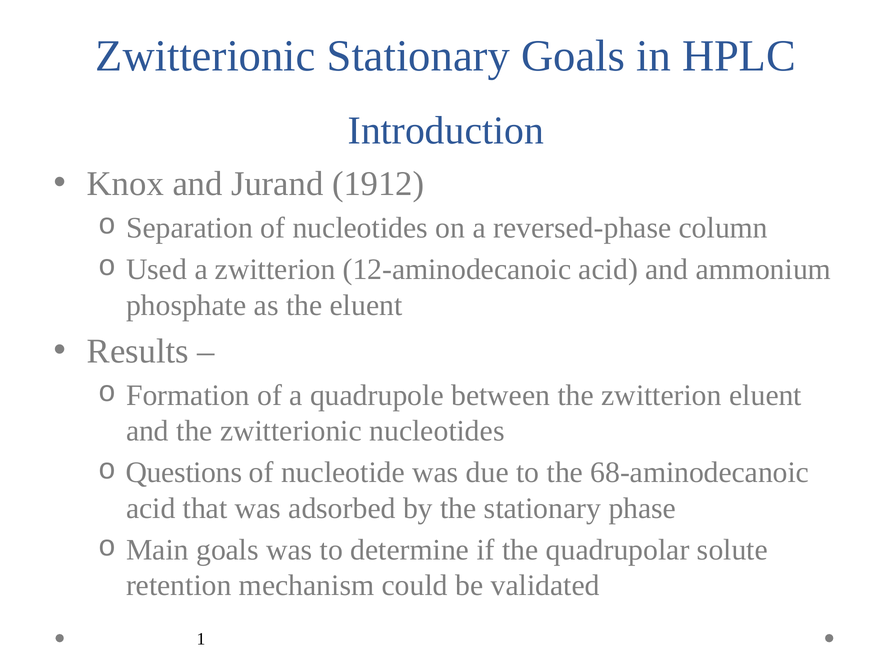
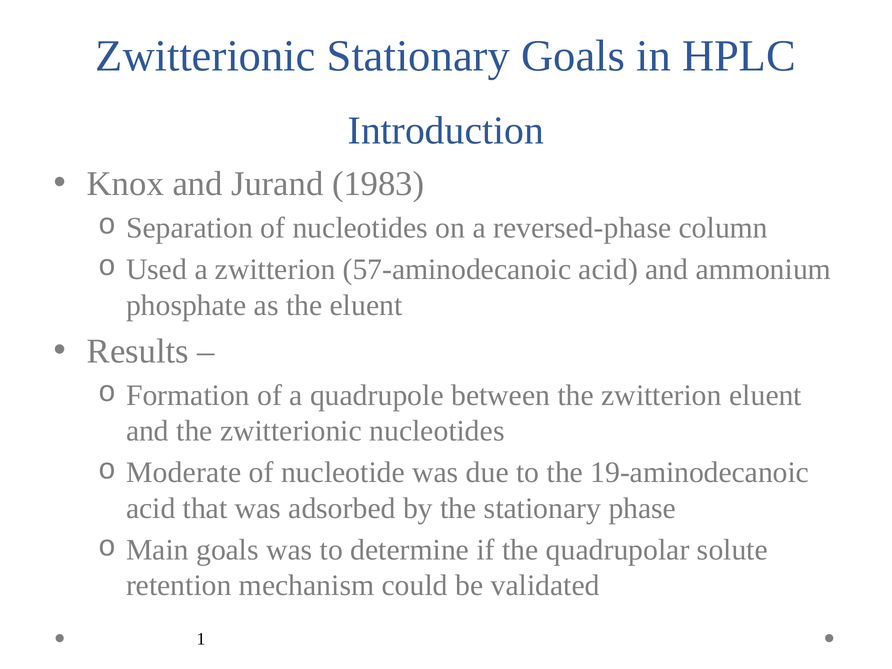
1912: 1912 -> 1983
12-aminodecanoic: 12-aminodecanoic -> 57-aminodecanoic
Questions: Questions -> Moderate
68-aminodecanoic: 68-aminodecanoic -> 19-aminodecanoic
